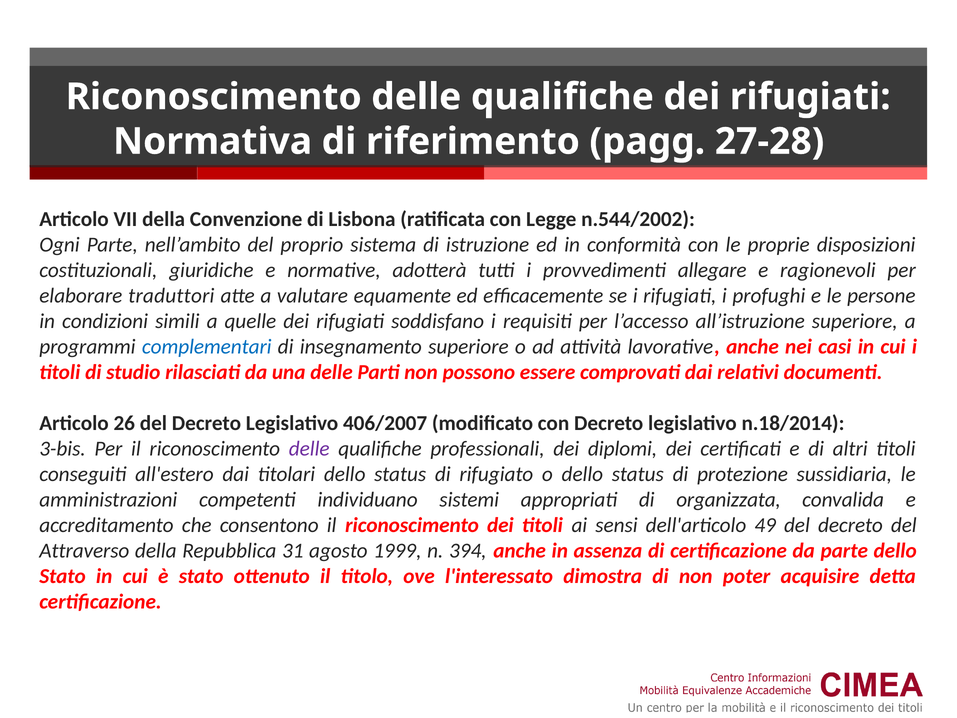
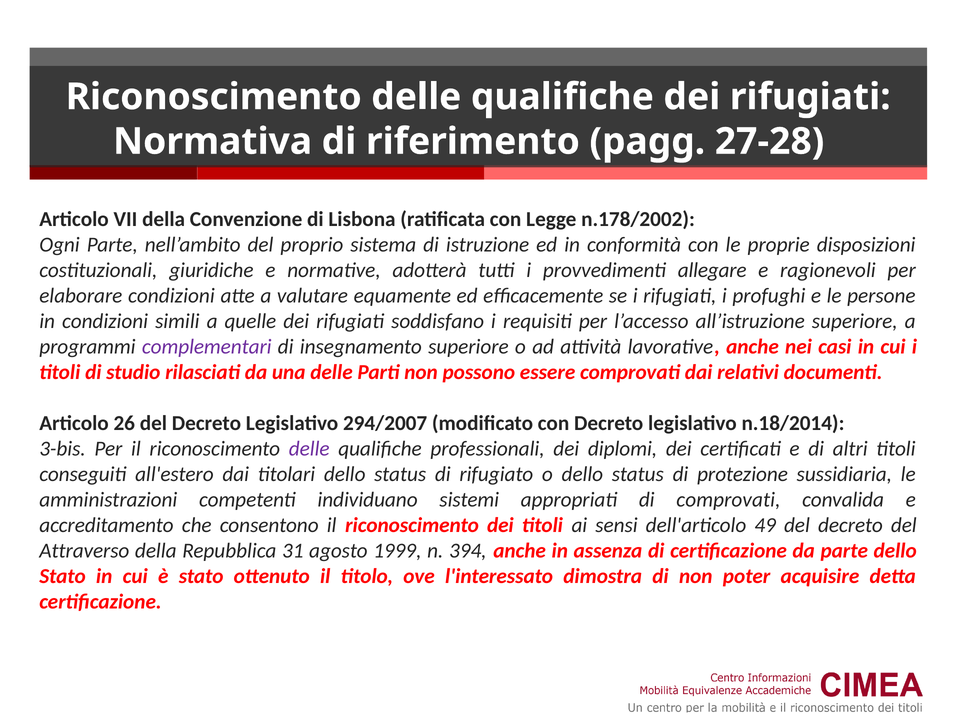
n.544/2002: n.544/2002 -> n.178/2002
elaborare traduttori: traduttori -> condizioni
complementari colour: blue -> purple
406/2007: 406/2007 -> 294/2007
di organizzata: organizzata -> comprovati
